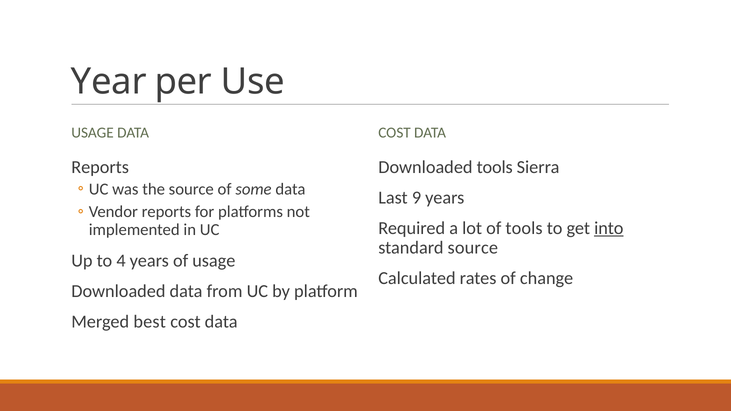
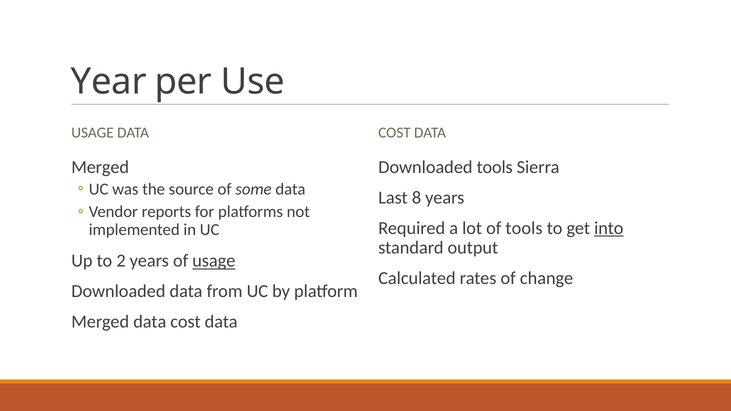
Reports at (100, 167): Reports -> Merged
9: 9 -> 8
standard source: source -> output
4: 4 -> 2
usage at (214, 261) underline: none -> present
Merged best: best -> data
